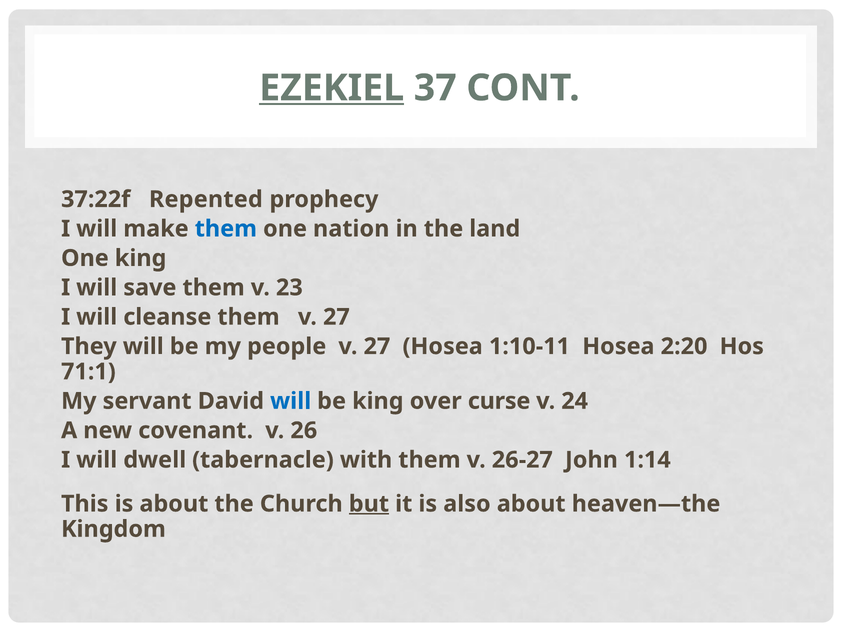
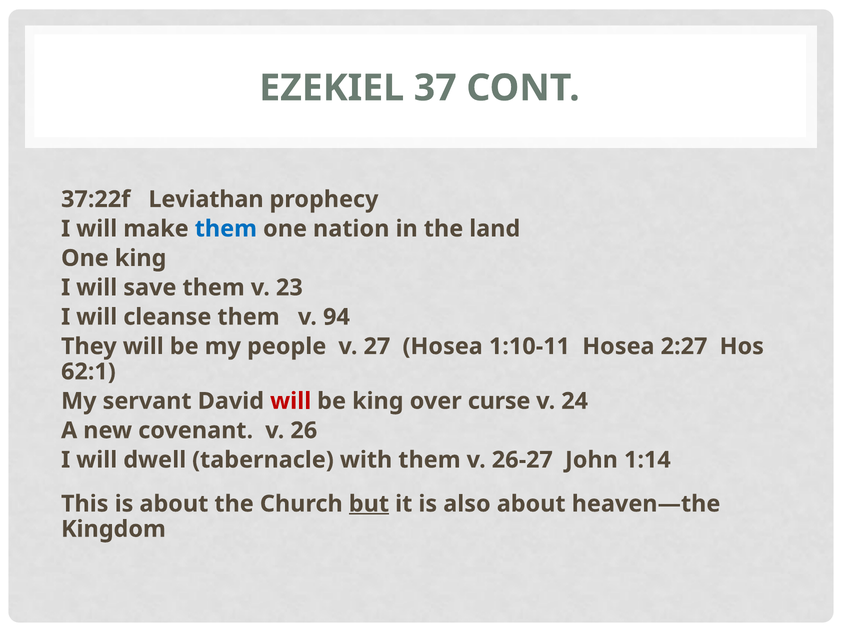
EZEKIEL underline: present -> none
Repented: Repented -> Leviathan
them v 27: 27 -> 94
2:20: 2:20 -> 2:27
71:1: 71:1 -> 62:1
will at (291, 401) colour: blue -> red
